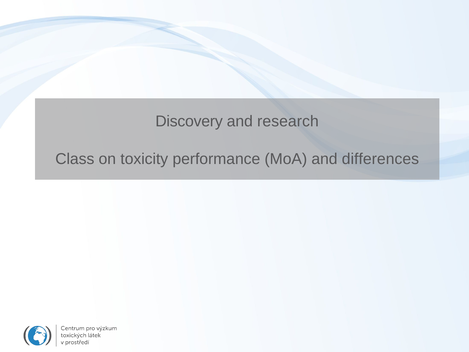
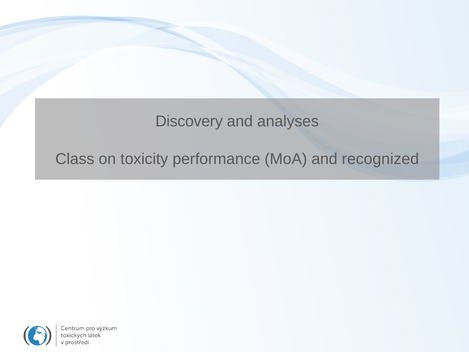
research: research -> analyses
differences: differences -> recognized
